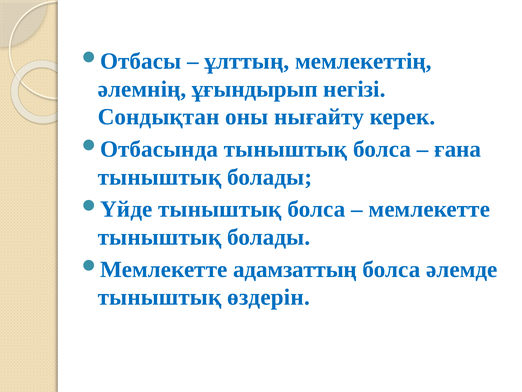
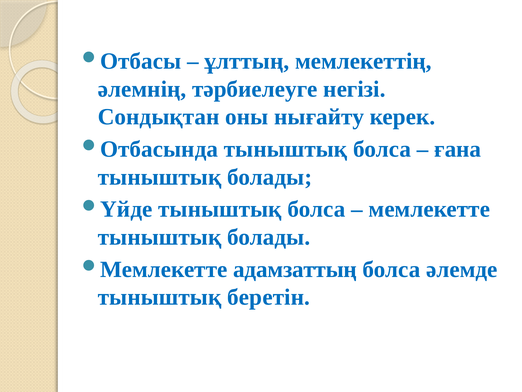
ұғындырып: ұғындырып -> тәрбиелеуге
өздерін: өздерін -> беретін
